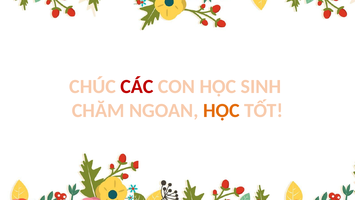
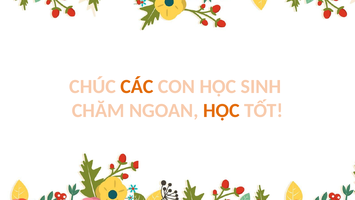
CÁC colour: red -> orange
